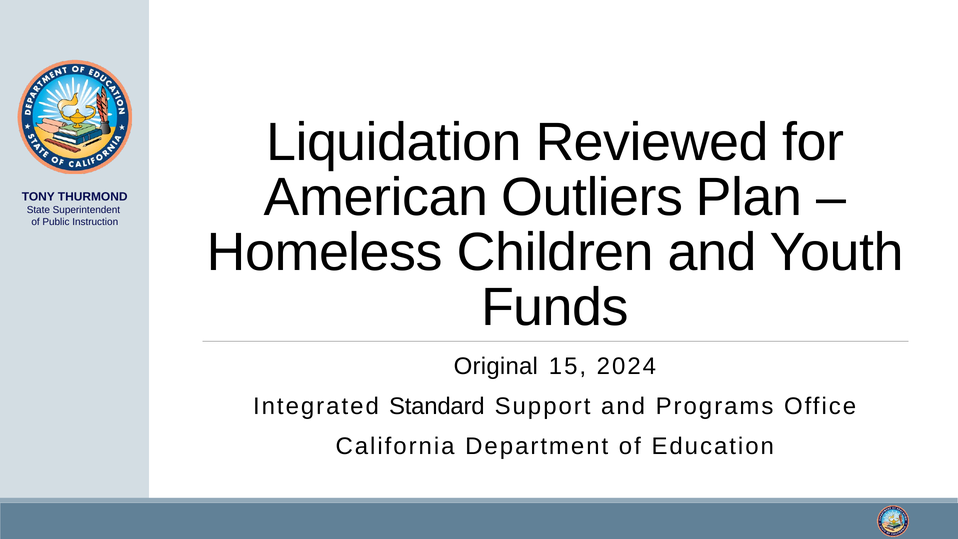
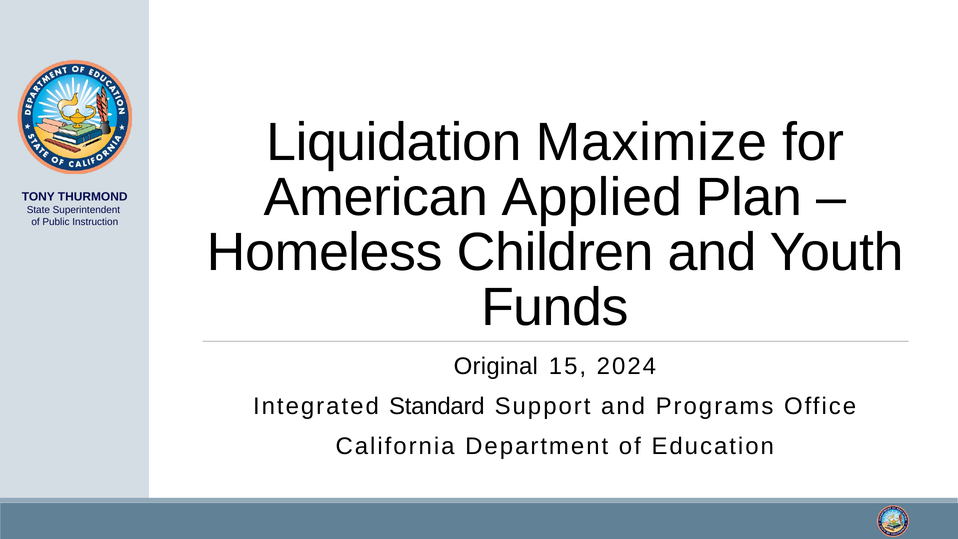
Reviewed: Reviewed -> Maximize
Outliers: Outliers -> Applied
